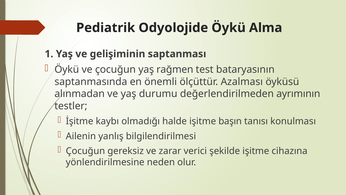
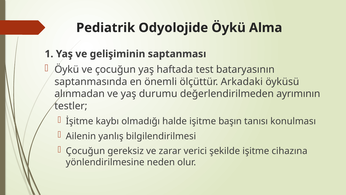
rağmen: rağmen -> haftada
Azalması: Azalması -> Arkadaki
